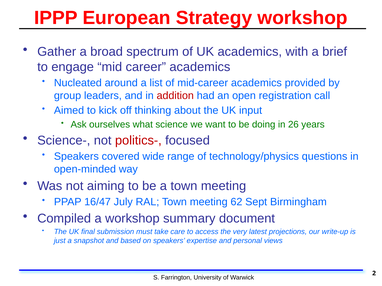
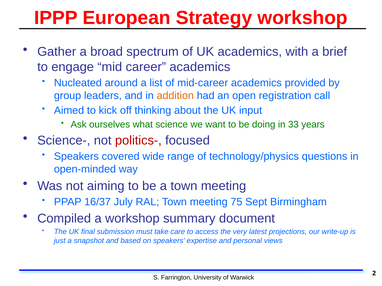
addition colour: red -> orange
26: 26 -> 33
16/47: 16/47 -> 16/37
62: 62 -> 75
